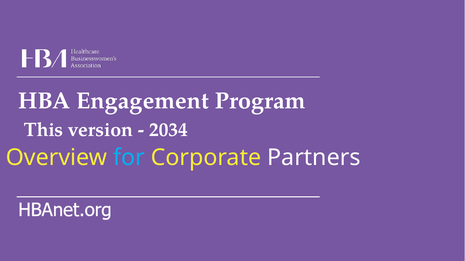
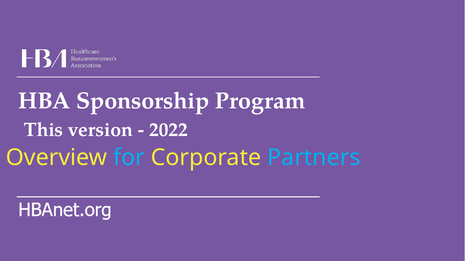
Engagement: Engagement -> Sponsorship
2034: 2034 -> 2022
Partners colour: white -> light blue
